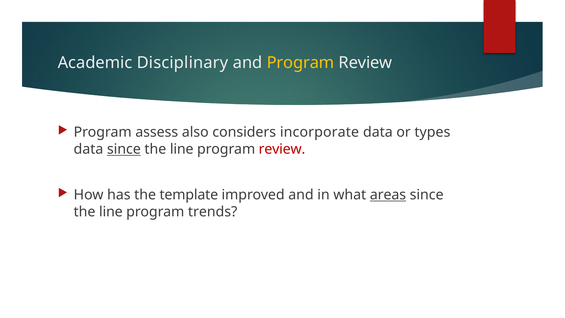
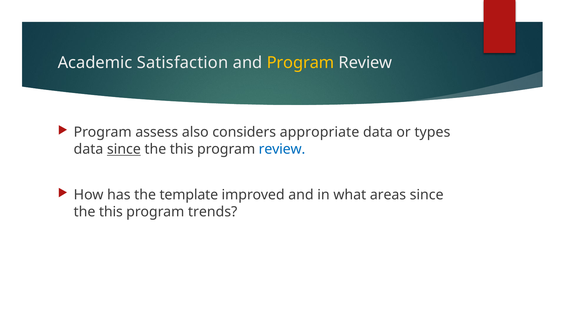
Disciplinary: Disciplinary -> Satisfaction
incorporate: incorporate -> appropriate
line at (182, 149): line -> this
review at (282, 149) colour: red -> blue
areas underline: present -> none
line at (111, 212): line -> this
